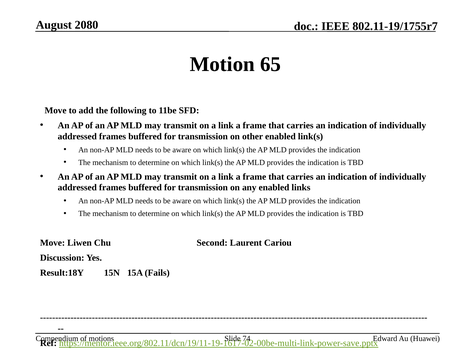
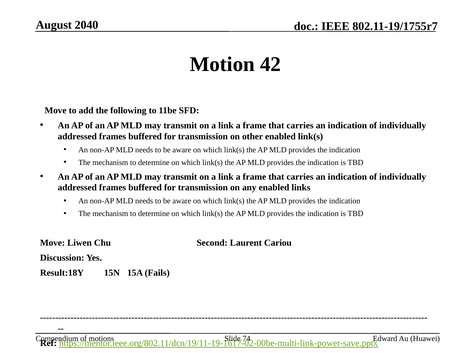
2080: 2080 -> 2040
65: 65 -> 42
